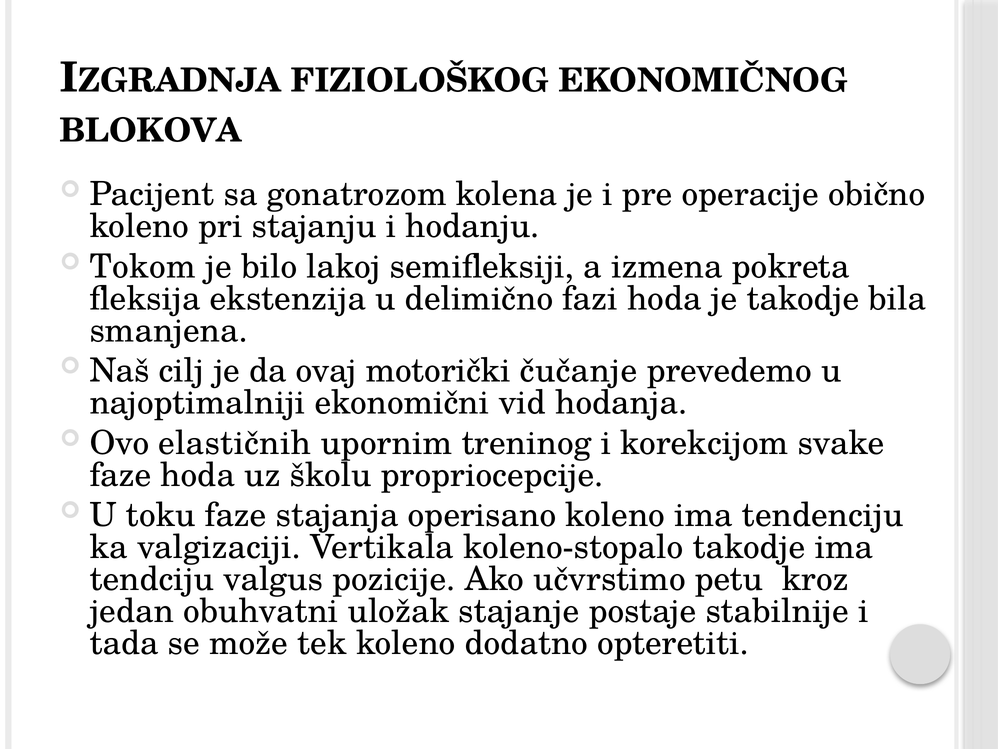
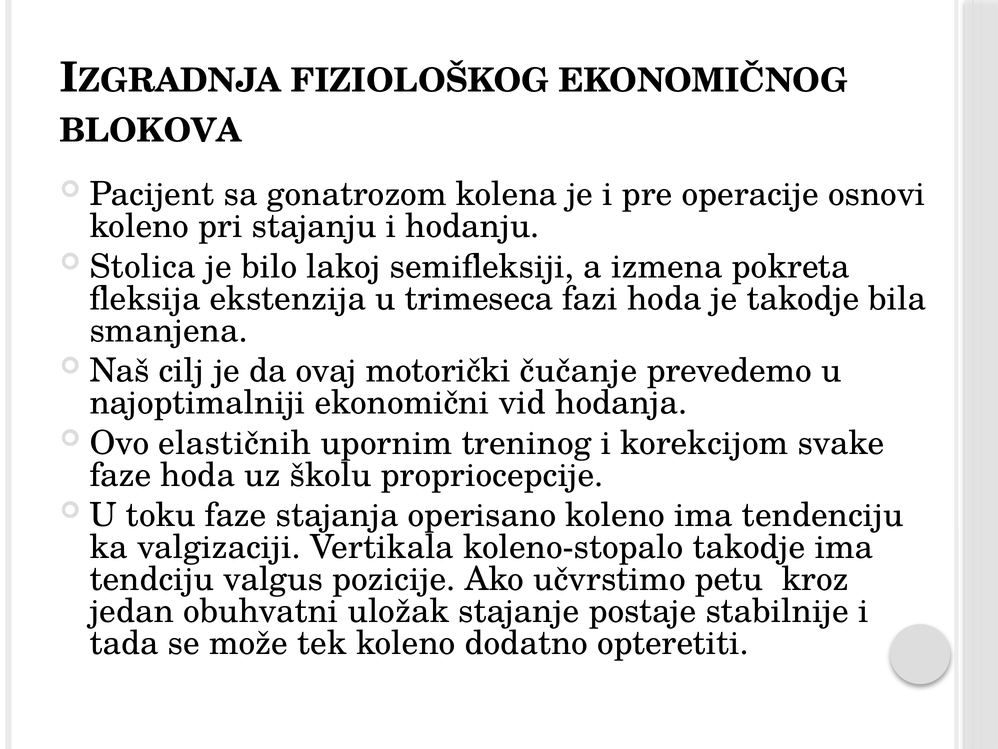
obično: obično -> osnovi
Tokom: Tokom -> Stolica
delimično: delimično -> trimeseca
